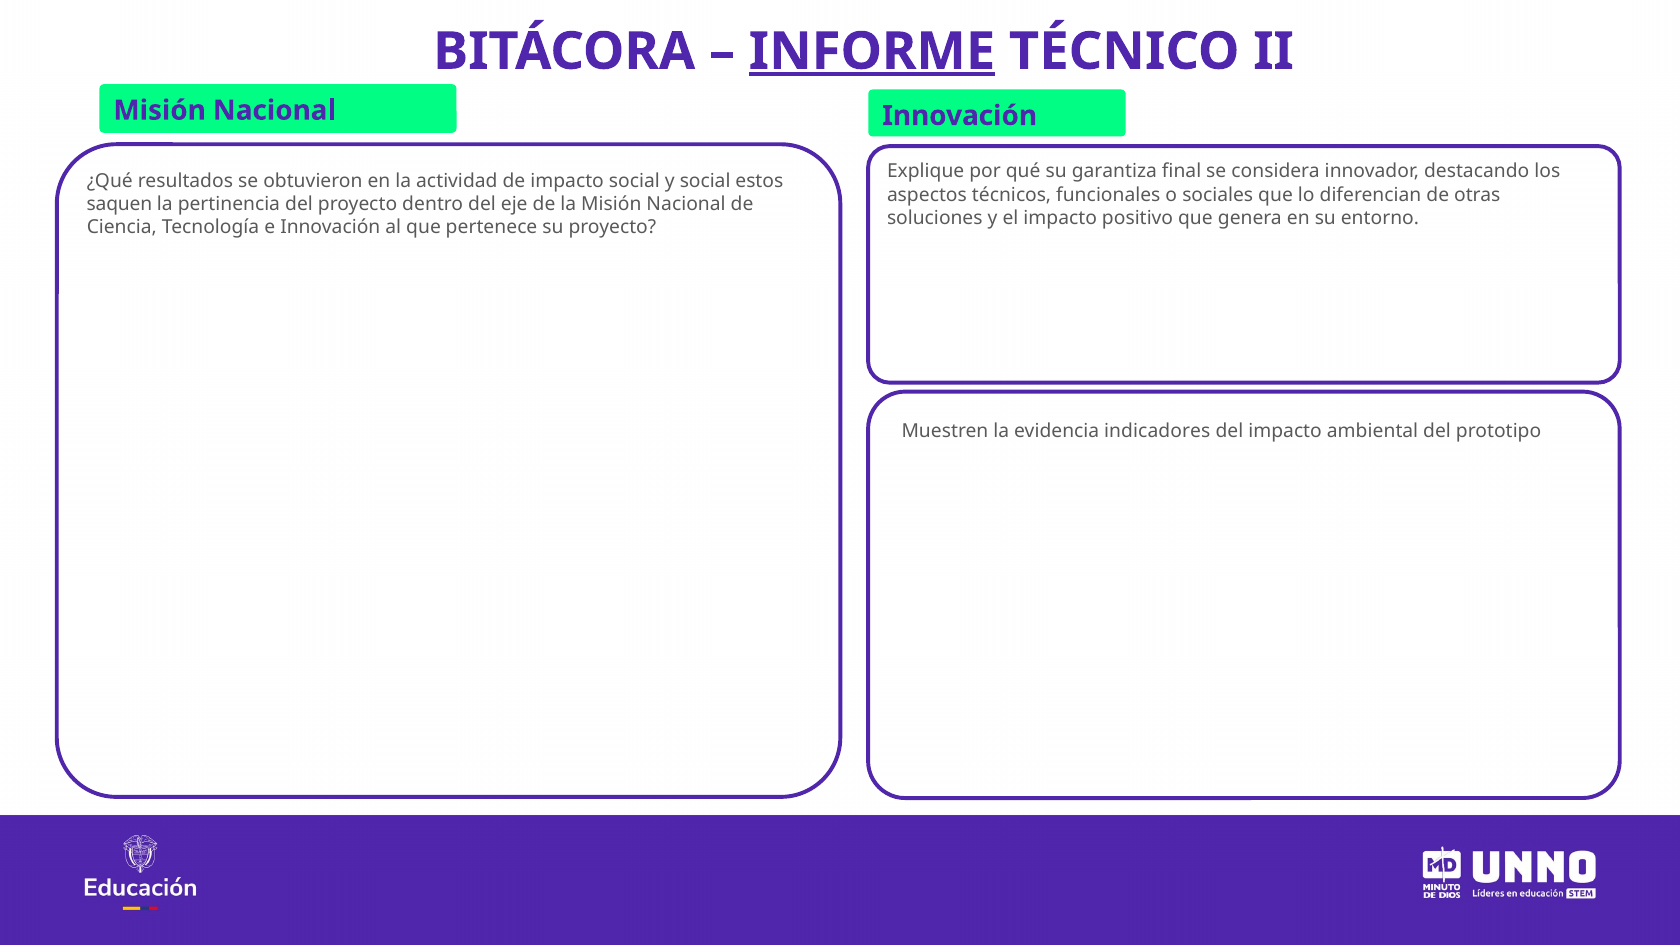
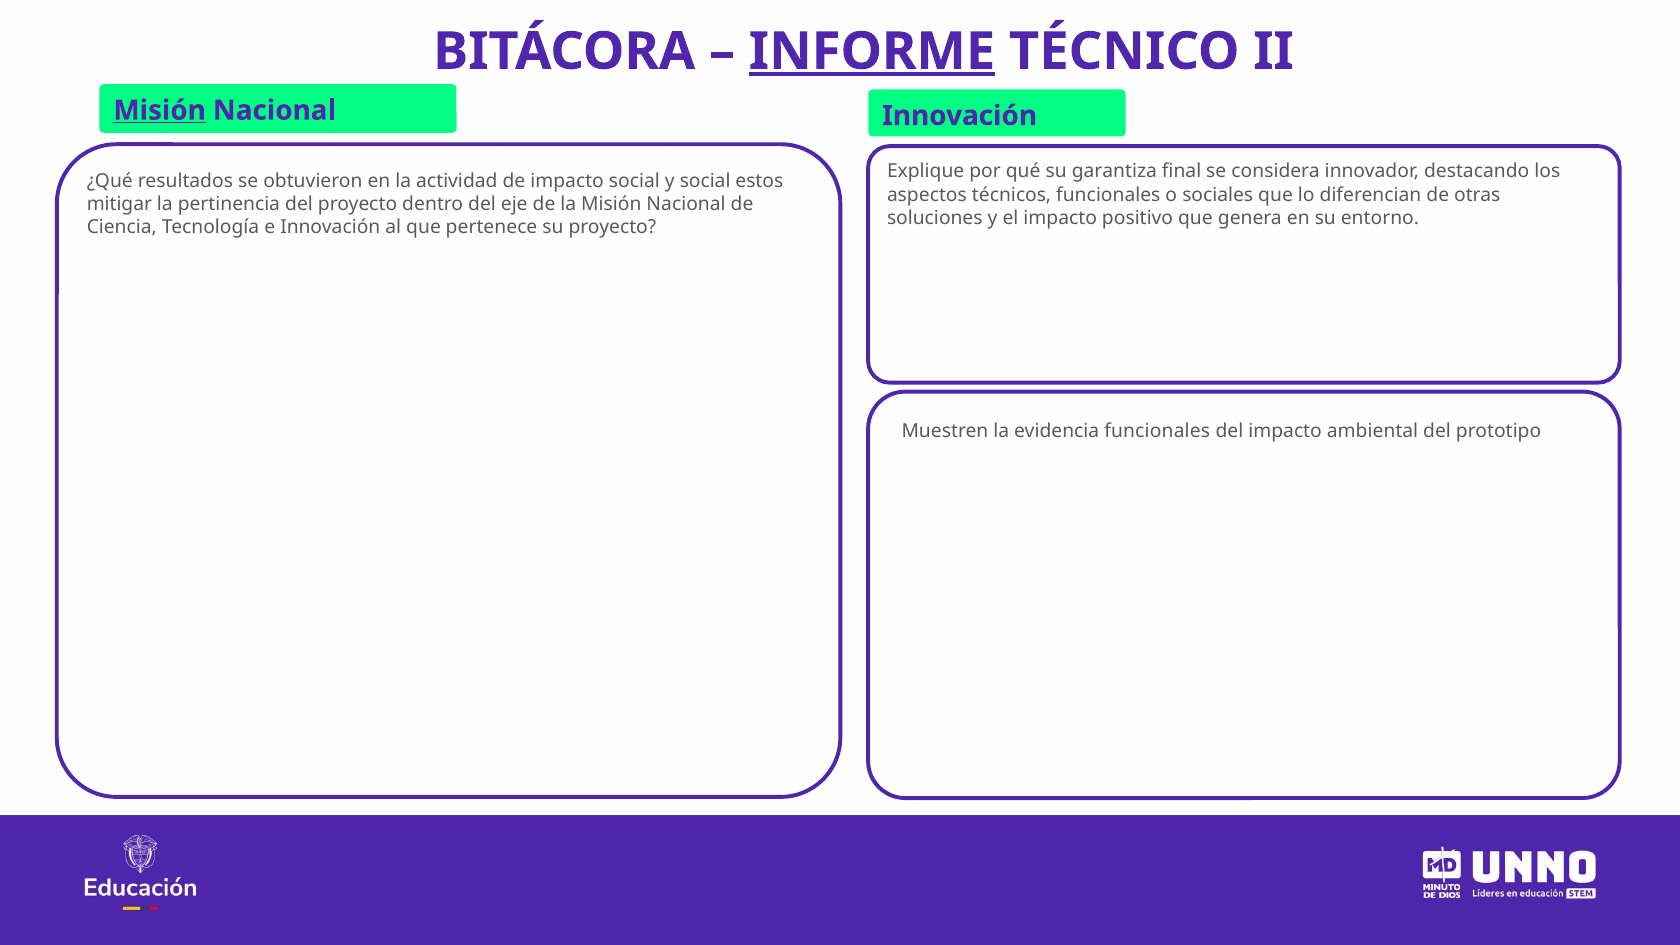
Misión at (160, 110) underline: none -> present
saquen: saquen -> mitigar
evidencia indicadores: indicadores -> funcionales
